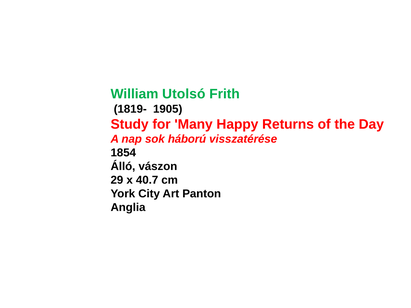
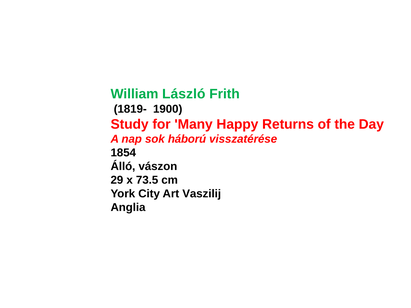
Utolsó: Utolsó -> László
1905: 1905 -> 1900
40.7: 40.7 -> 73.5
Panton: Panton -> Vaszilij
